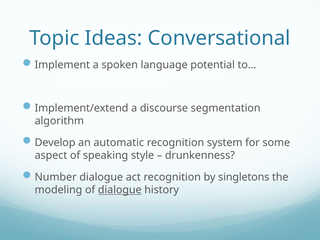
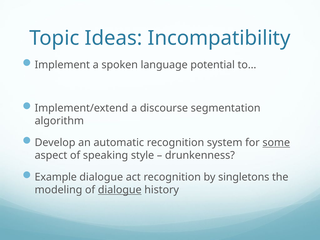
Conversational: Conversational -> Incompatibility
some underline: none -> present
Number: Number -> Example
